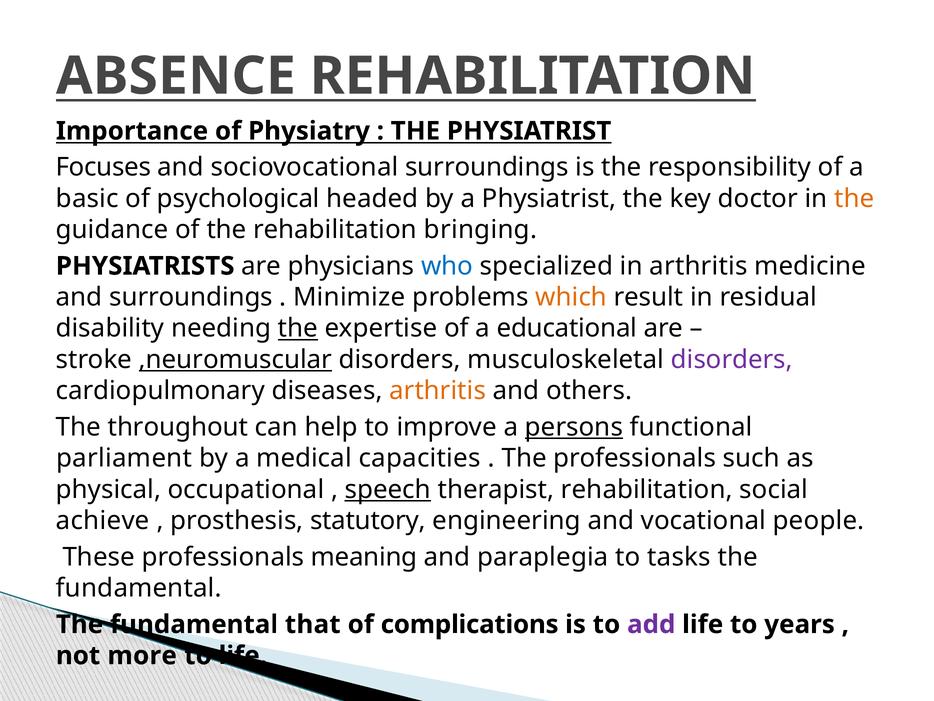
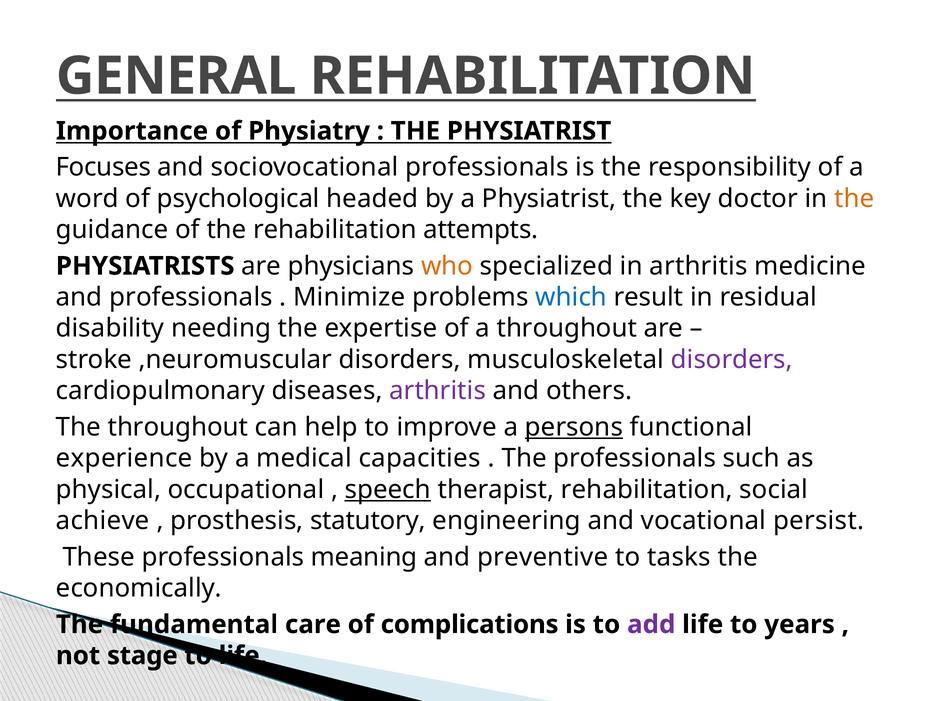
ABSENCE: ABSENCE -> GENERAL
sociovocational surroundings: surroundings -> professionals
basic: basic -> word
bringing: bringing -> attempts
who colour: blue -> orange
and surroundings: surroundings -> professionals
which colour: orange -> blue
the at (298, 328) underline: present -> none
a educational: educational -> throughout
,neuromuscular underline: present -> none
arthritis at (438, 390) colour: orange -> purple
parliament: parliament -> experience
people: people -> persist
paraplegia: paraplegia -> preventive
fundamental at (139, 588): fundamental -> economically
that: that -> care
more: more -> stage
